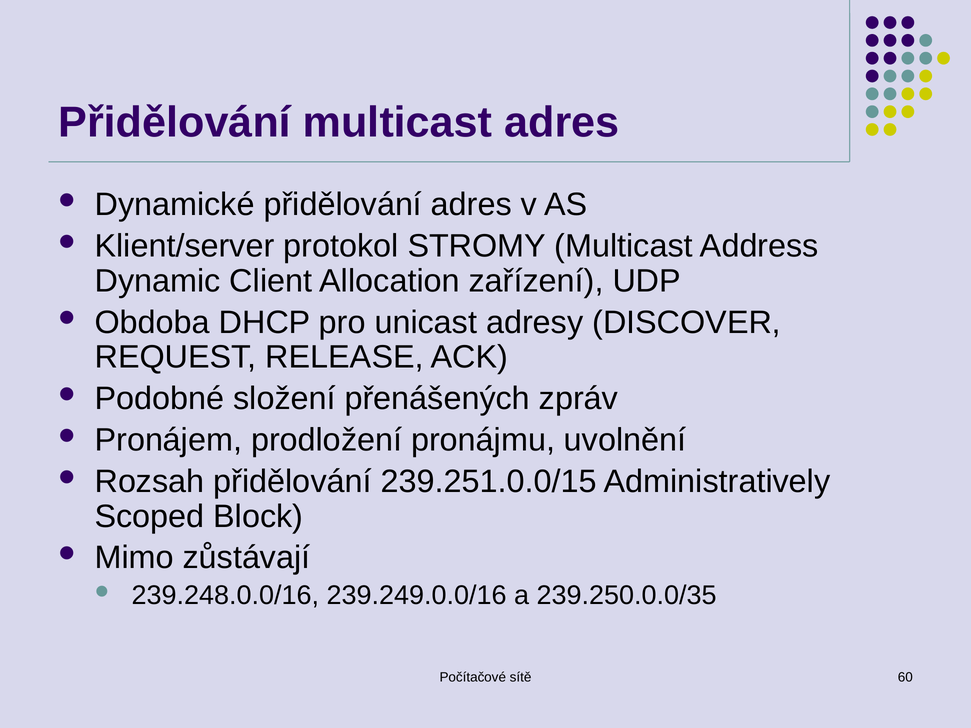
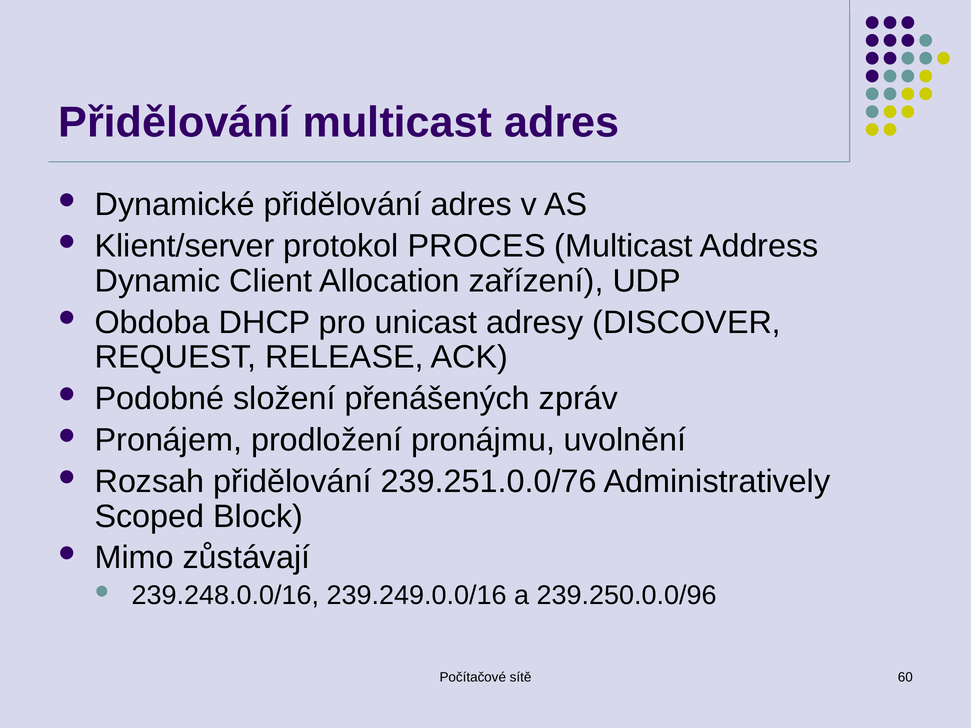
STROMY: STROMY -> PROCES
239.251.0.0/15: 239.251.0.0/15 -> 239.251.0.0/76
239.250.0.0/35: 239.250.0.0/35 -> 239.250.0.0/96
